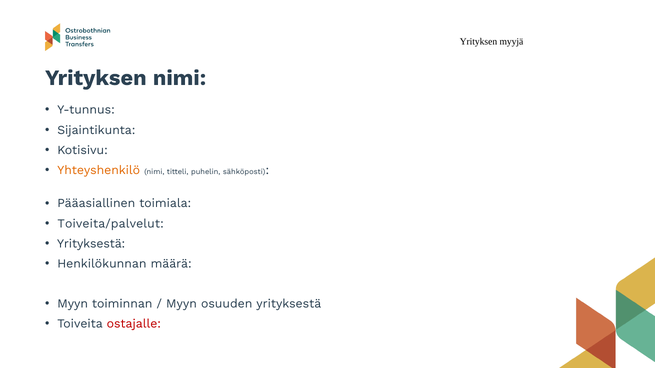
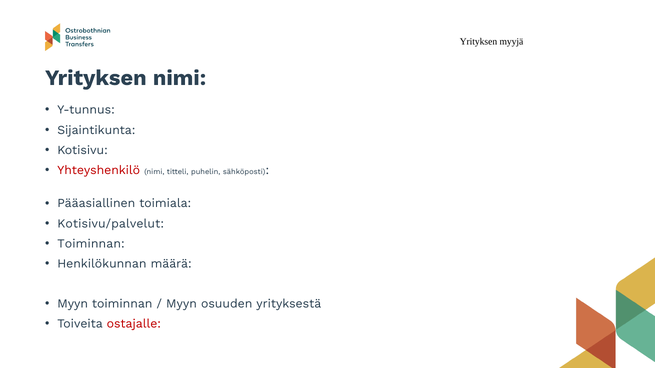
Yhteyshenkilö colour: orange -> red
Toiveita/palvelut: Toiveita/palvelut -> Kotisivu/palvelut
Yrityksestä at (91, 244): Yrityksestä -> Toiminnan
